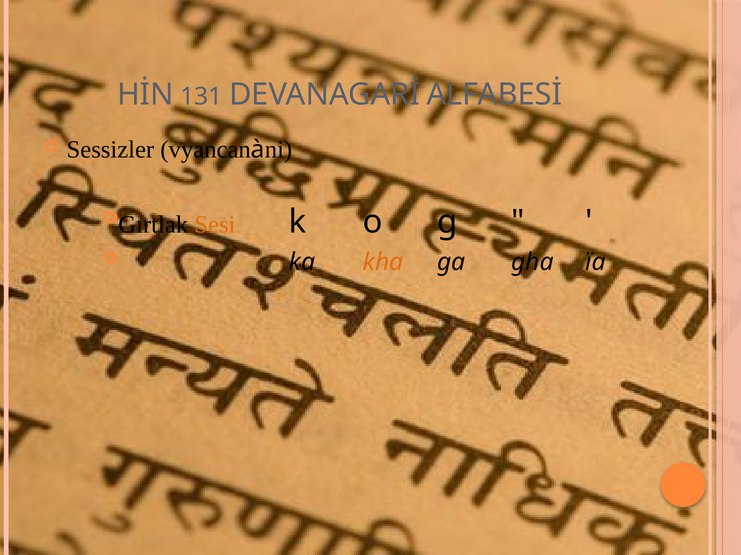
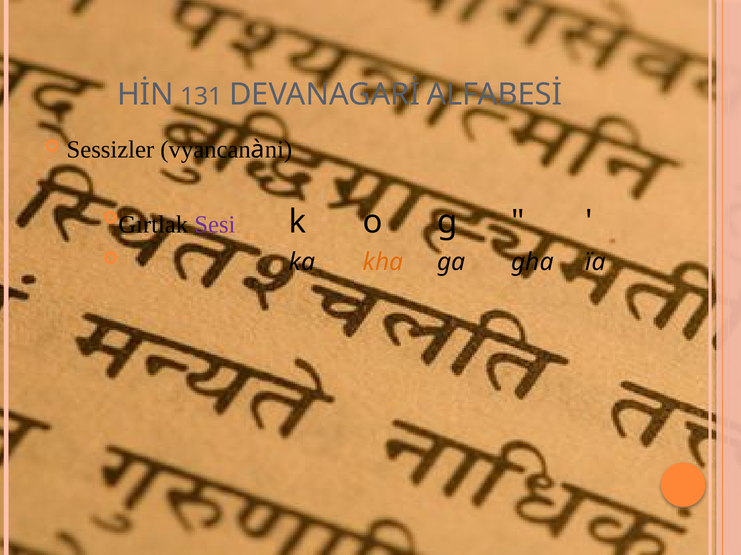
Sesi colour: orange -> purple
